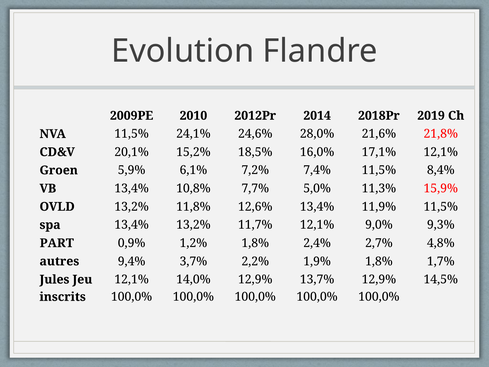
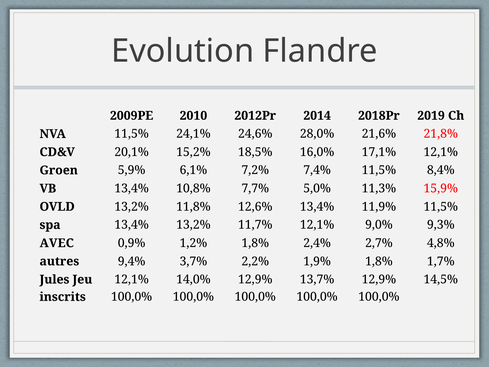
PART: PART -> AVEC
